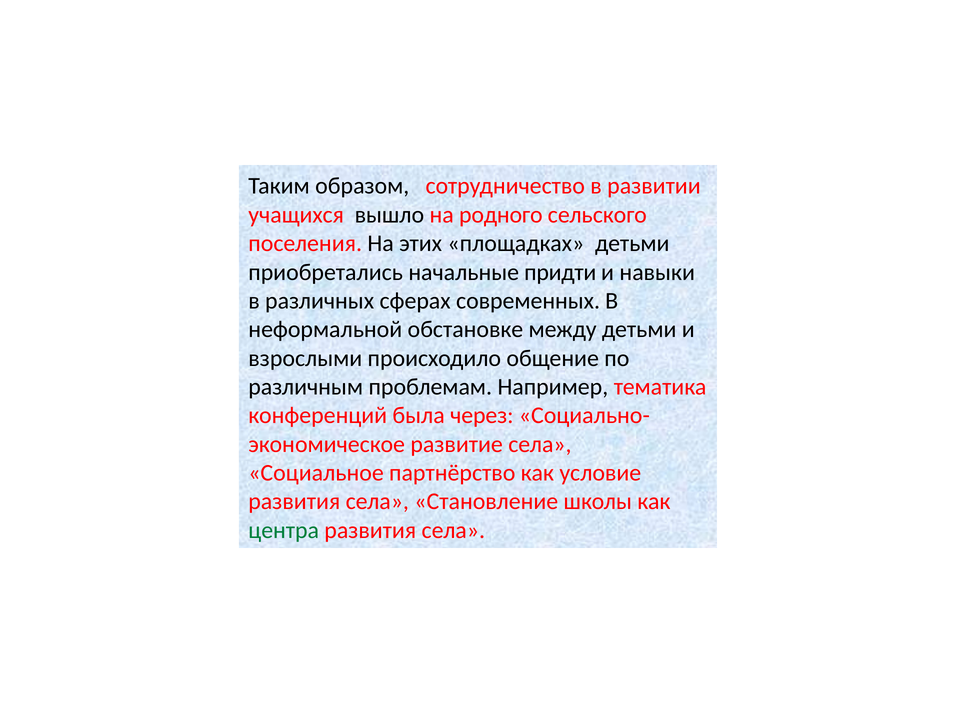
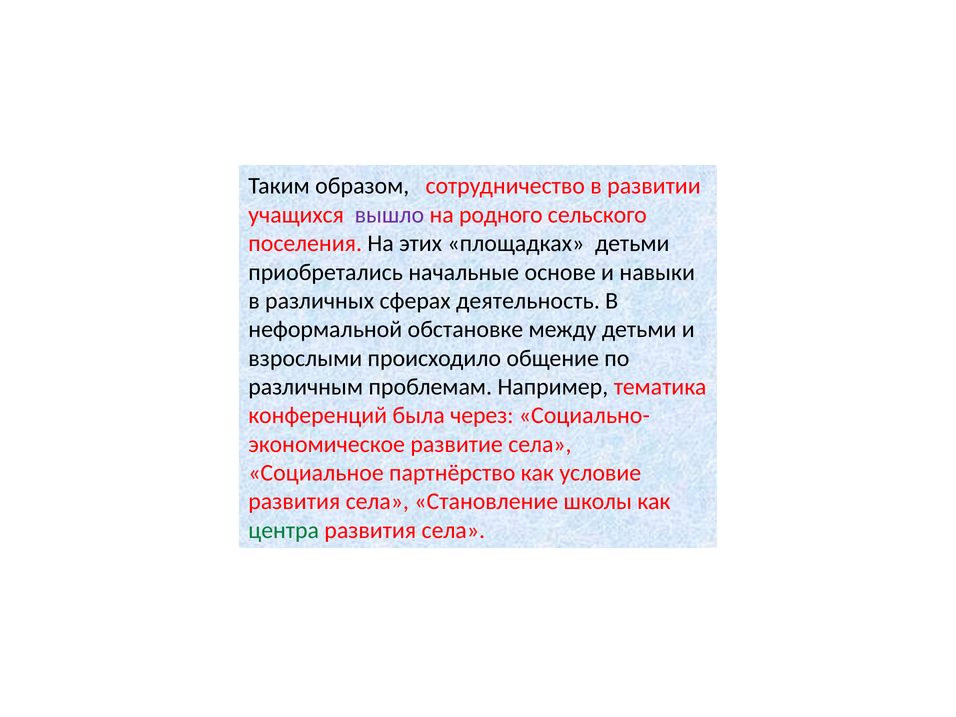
вышло colour: black -> purple
придти: придти -> основе
современных: современных -> деятельность
